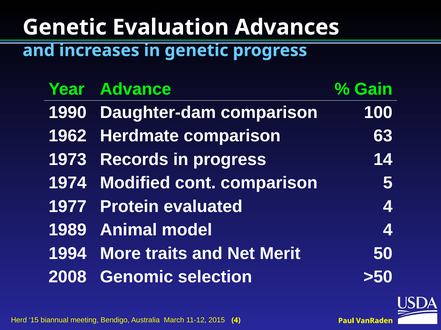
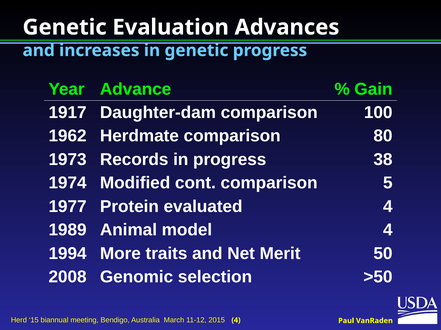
1990: 1990 -> 1917
63: 63 -> 80
14: 14 -> 38
